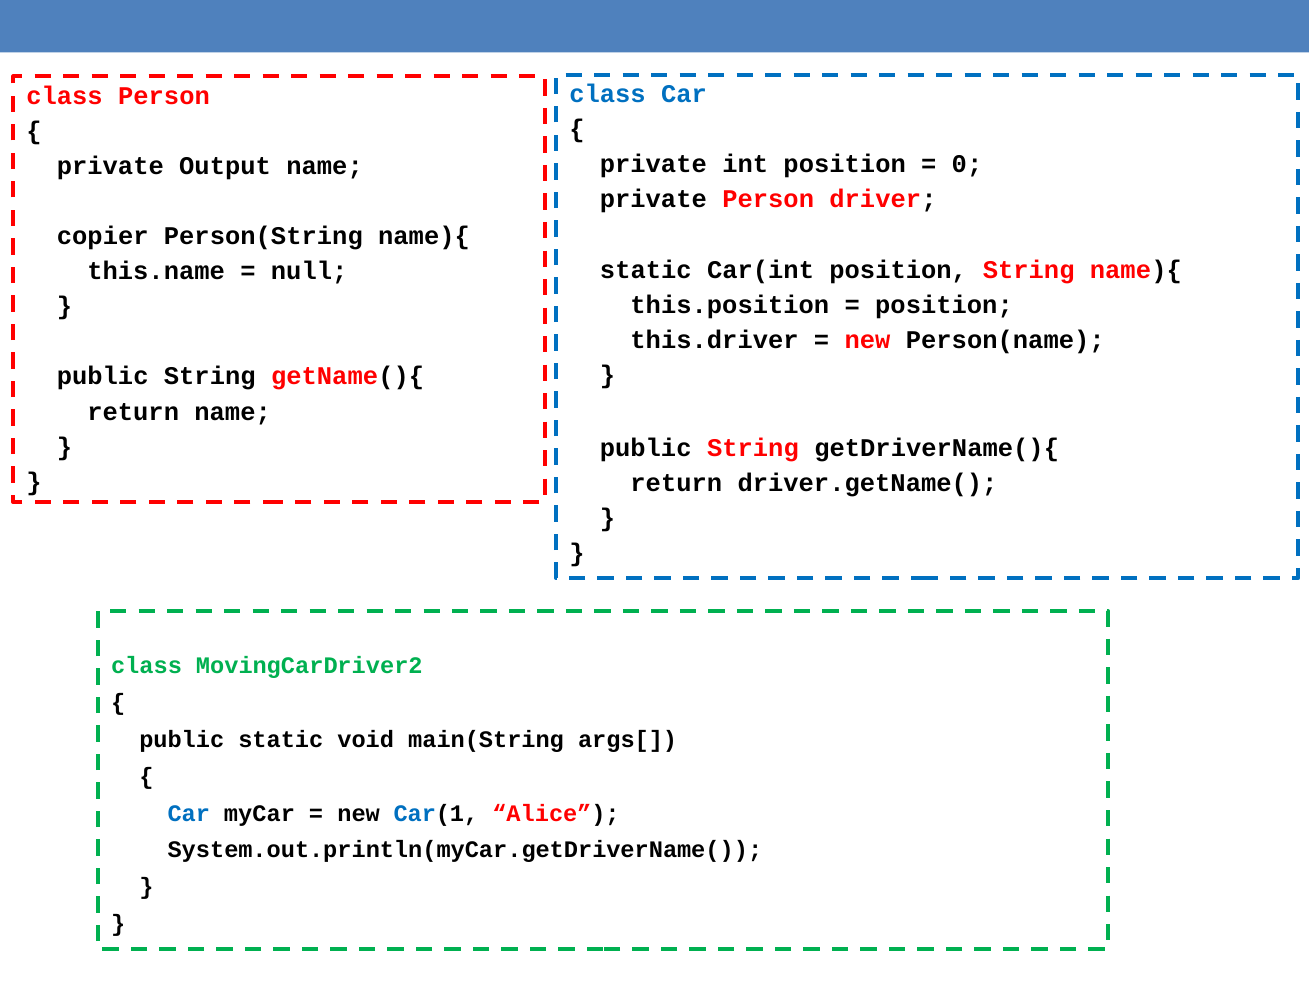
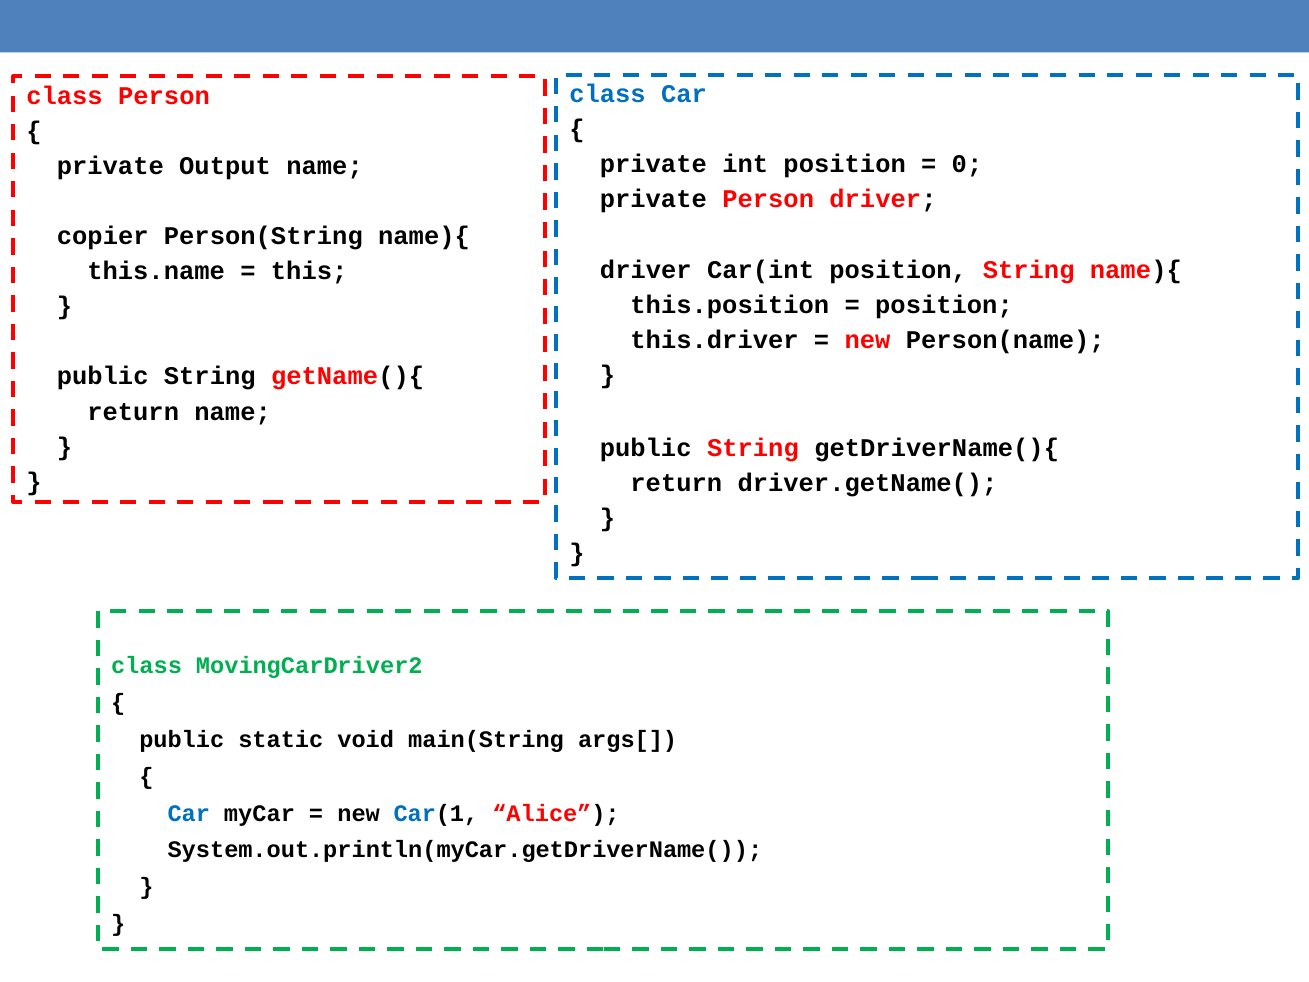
static at (646, 270): static -> driver
null: null -> this
